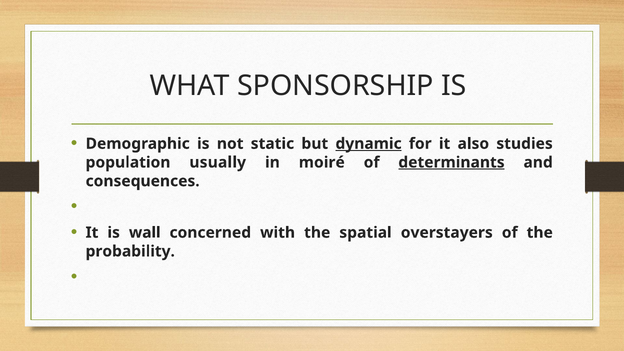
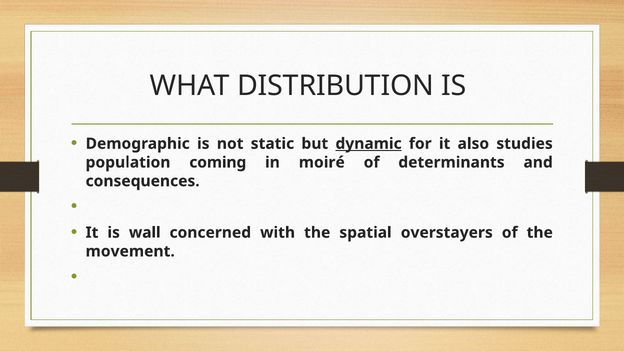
SPONSORSHIP: SPONSORSHIP -> DISTRIBUTION
usually: usually -> coming
determinants underline: present -> none
probability: probability -> movement
